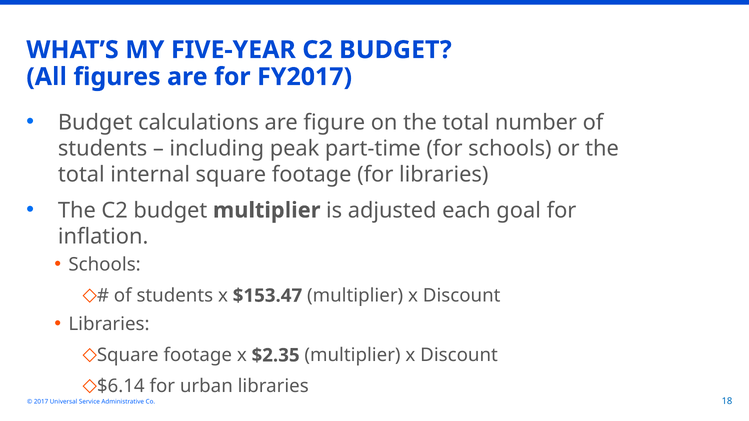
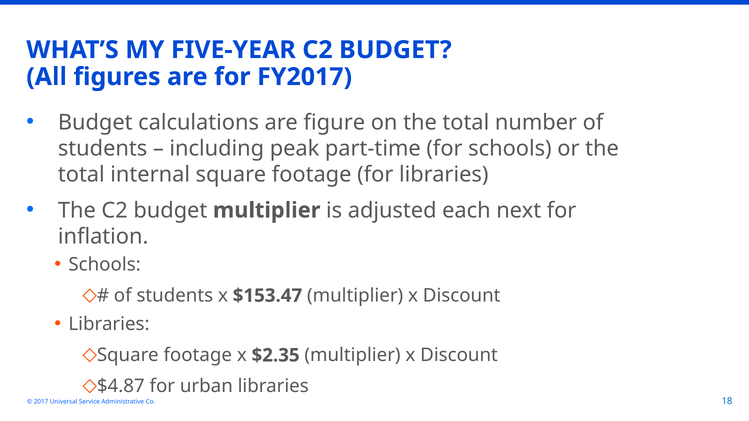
goal: goal -> next
$6.14: $6.14 -> $4.87
